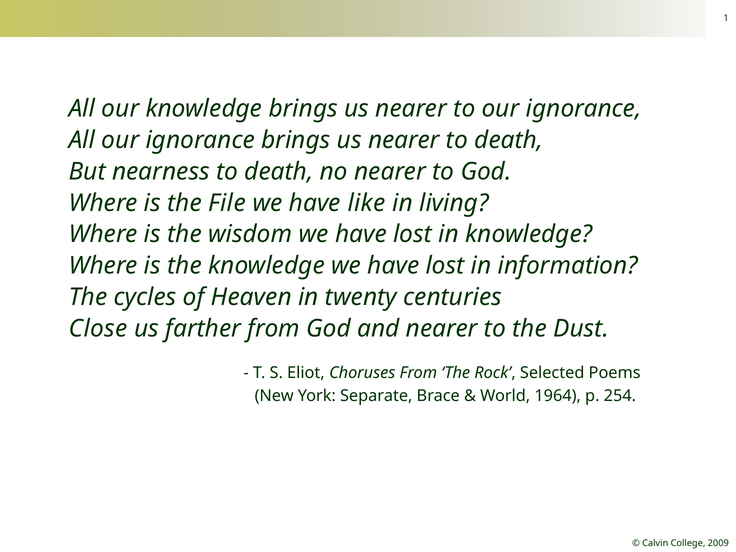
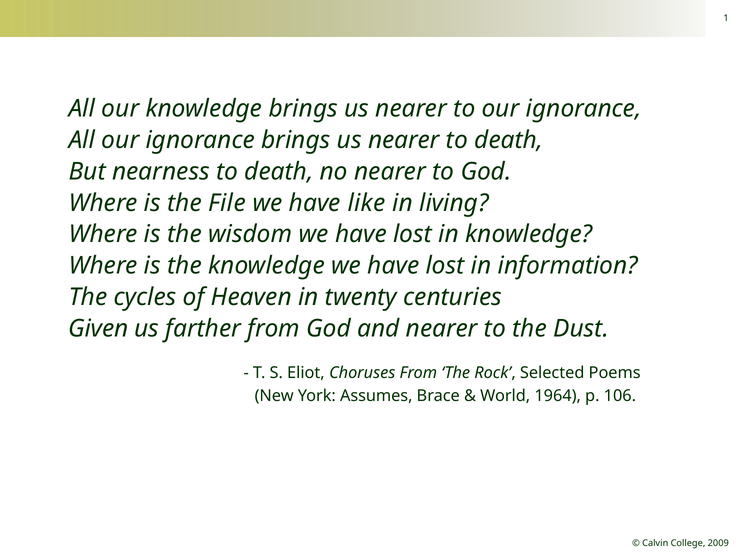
Close: Close -> Given
Separate: Separate -> Assumes
254: 254 -> 106
